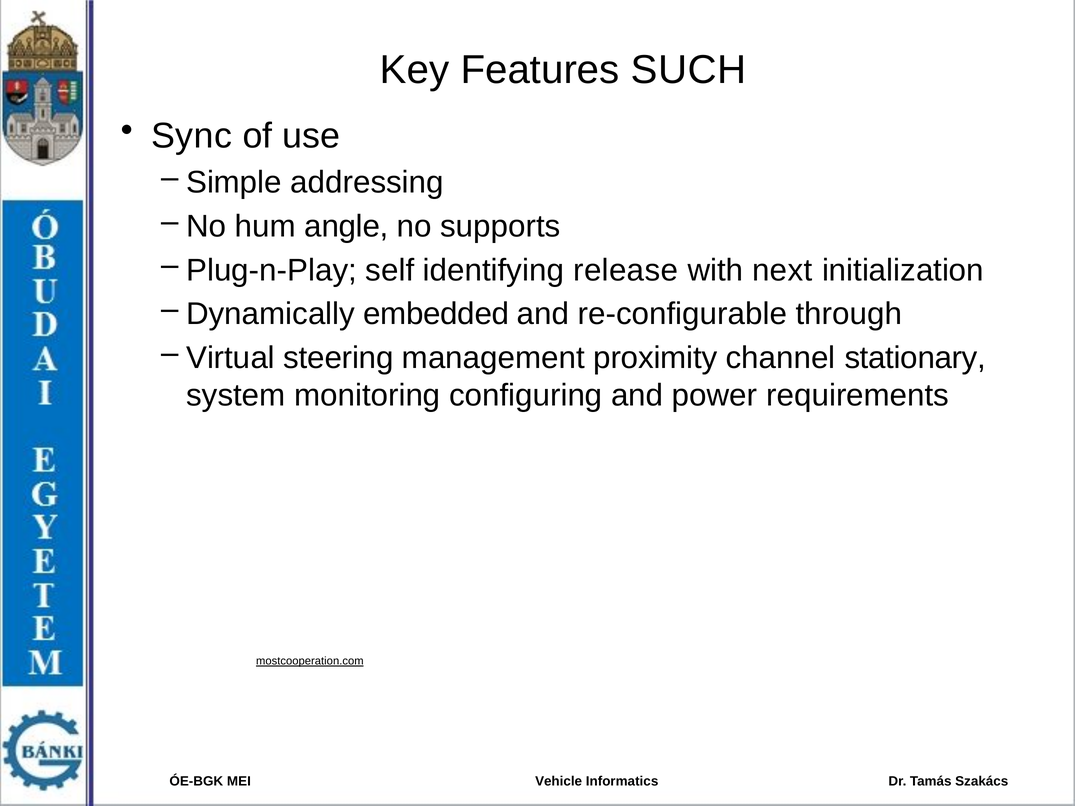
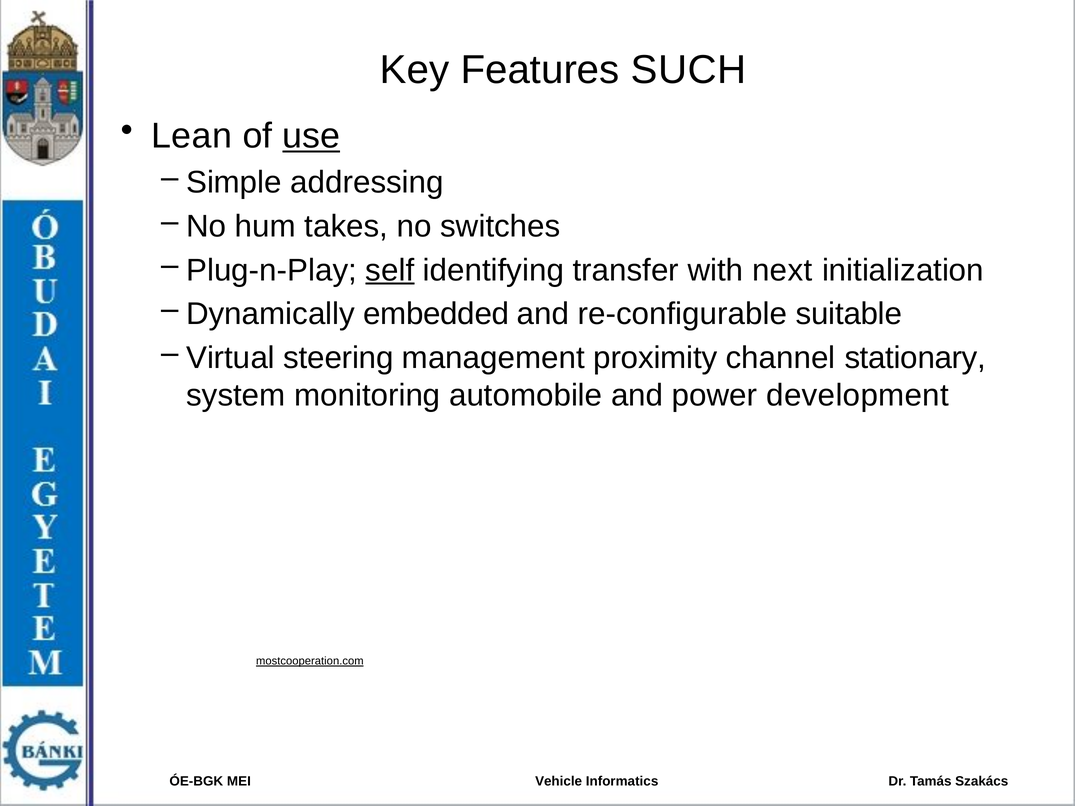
Sync: Sync -> Lean
use underline: none -> present
angle: angle -> takes
supports: supports -> switches
self underline: none -> present
release: release -> transfer
through: through -> suitable
configuring: configuring -> automobile
requirements: requirements -> development
